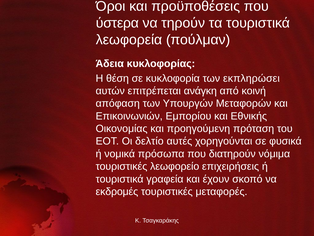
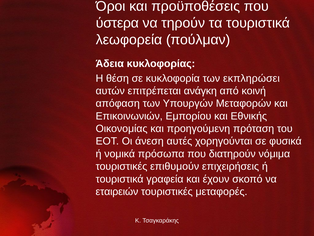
δελτίο: δελτίο -> άνεση
λεωφορείο: λεωφορείο -> επιθυμούν
εκδρομές: εκδρομές -> εταιρειών
